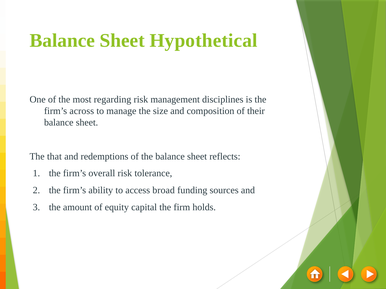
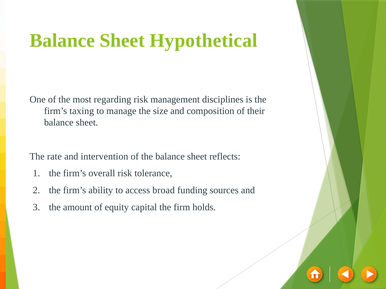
across: across -> taxing
that: that -> rate
redemptions: redemptions -> intervention
